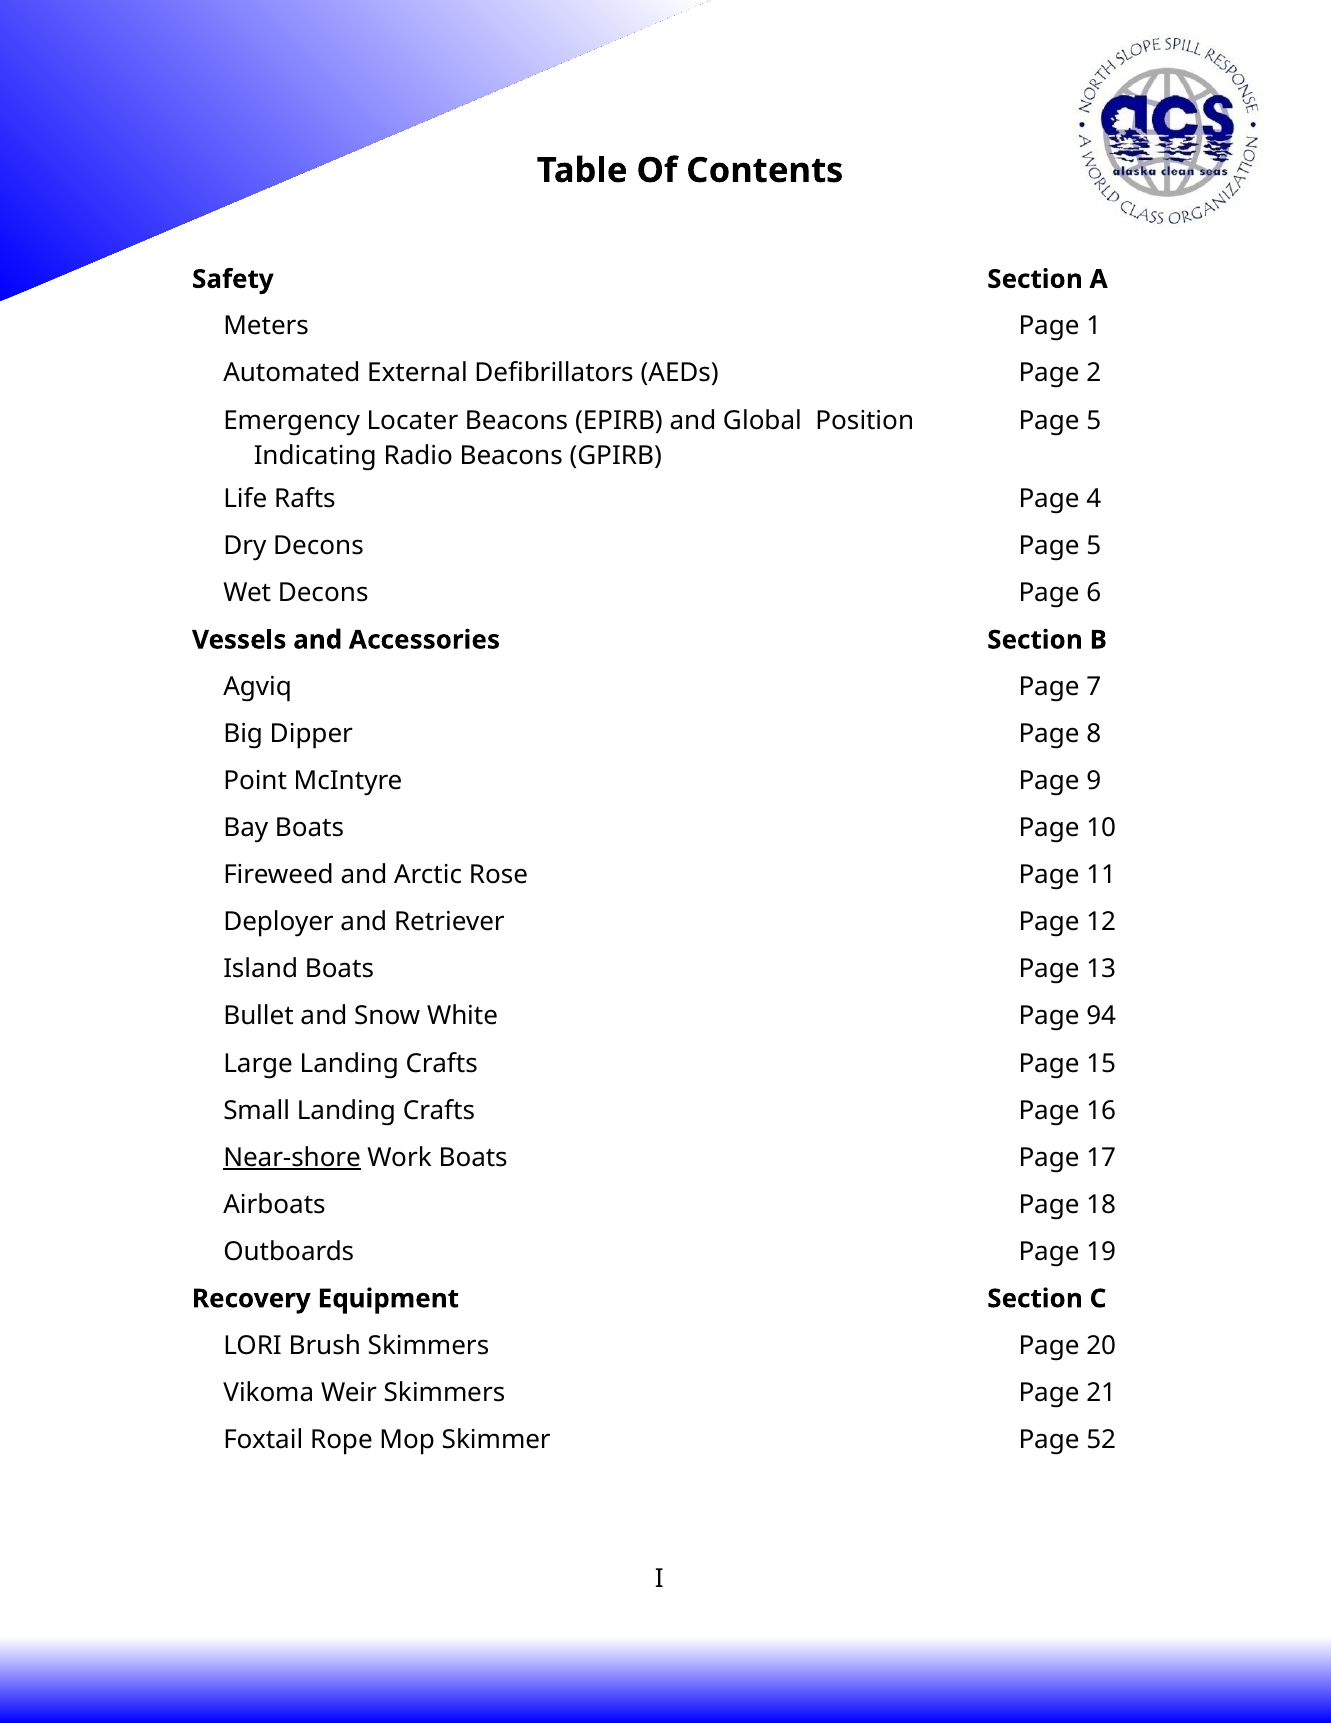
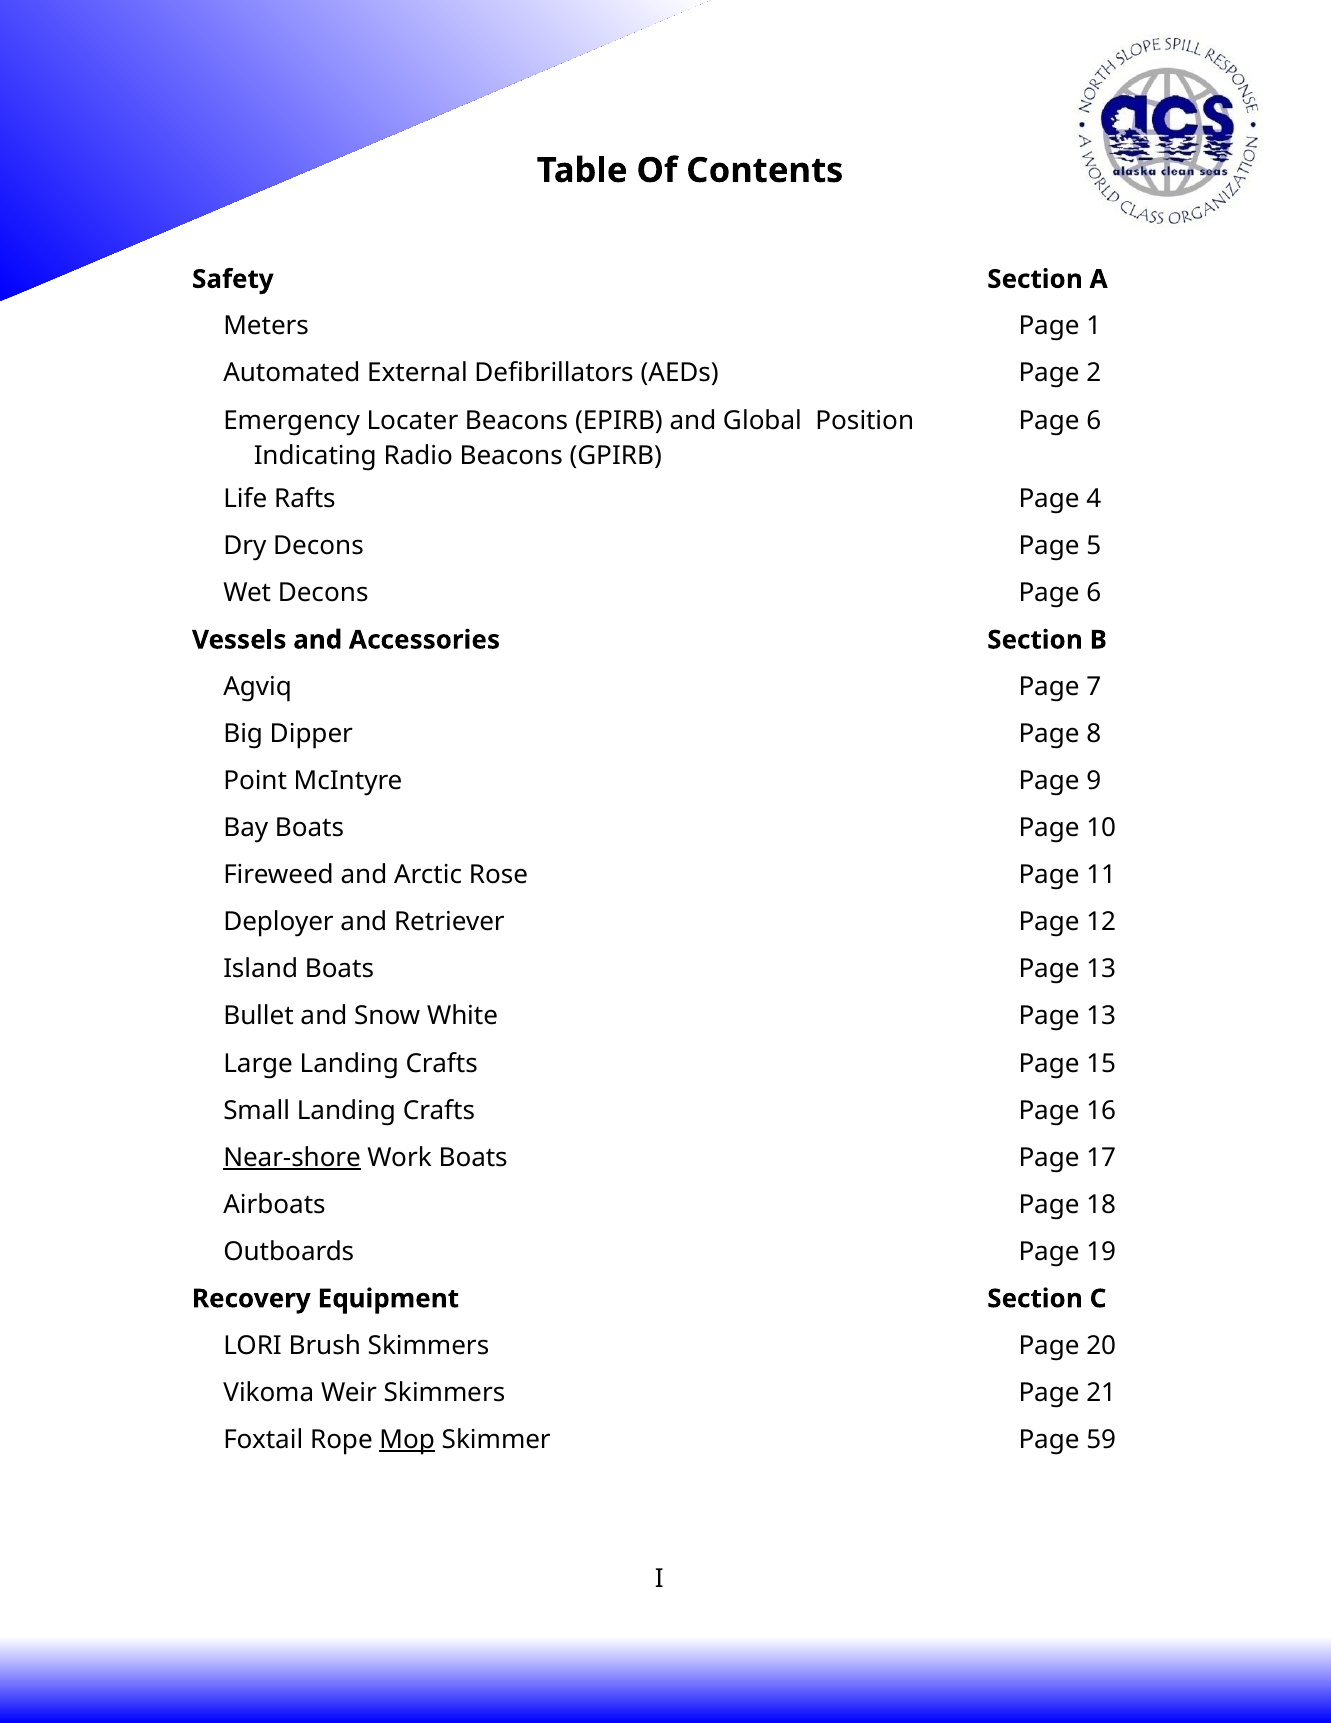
5 at (1094, 420): 5 -> 6
White Page 94: 94 -> 13
Mop underline: none -> present
52: 52 -> 59
